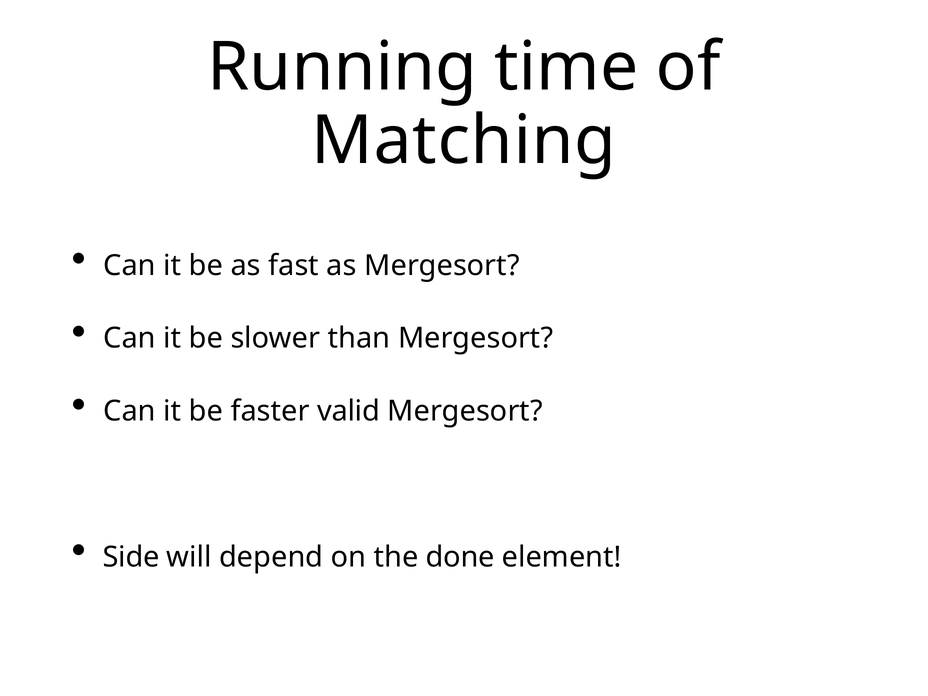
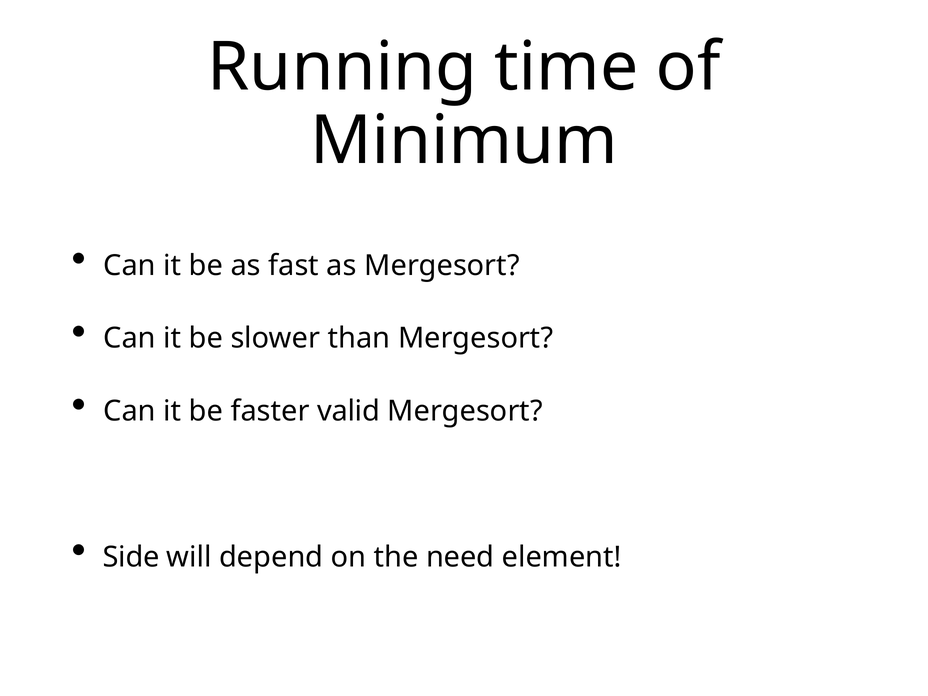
Matching: Matching -> Minimum
done: done -> need
